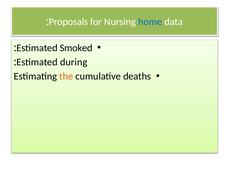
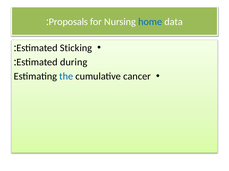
Smoked: Smoked -> Sticking
the colour: orange -> blue
deaths: deaths -> cancer
